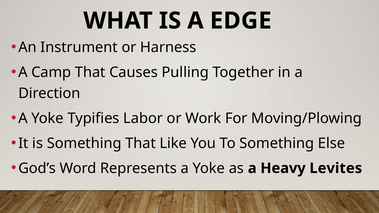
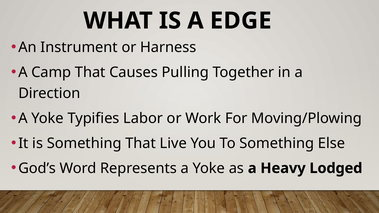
Like: Like -> Live
Levites: Levites -> Lodged
